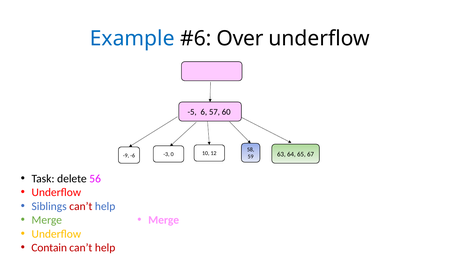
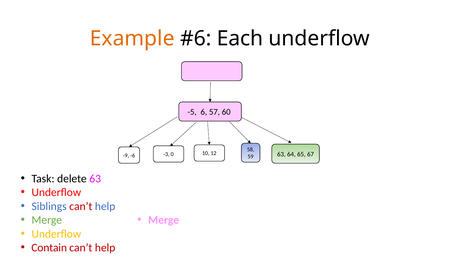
Example colour: blue -> orange
Over: Over -> Each
delete 56: 56 -> 63
